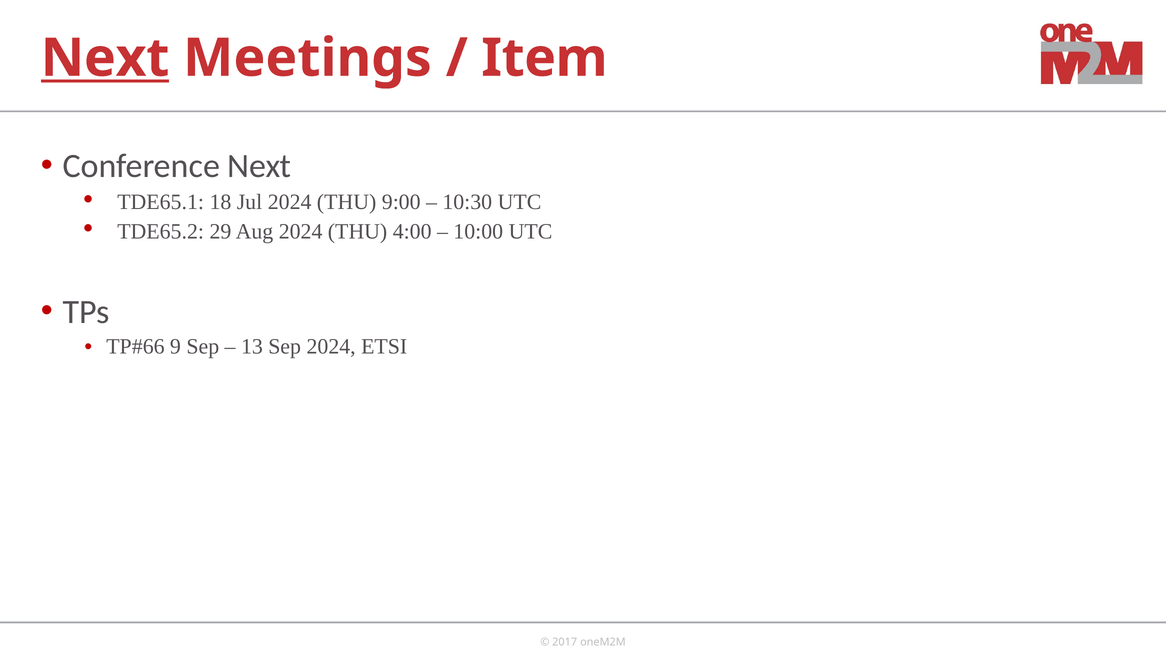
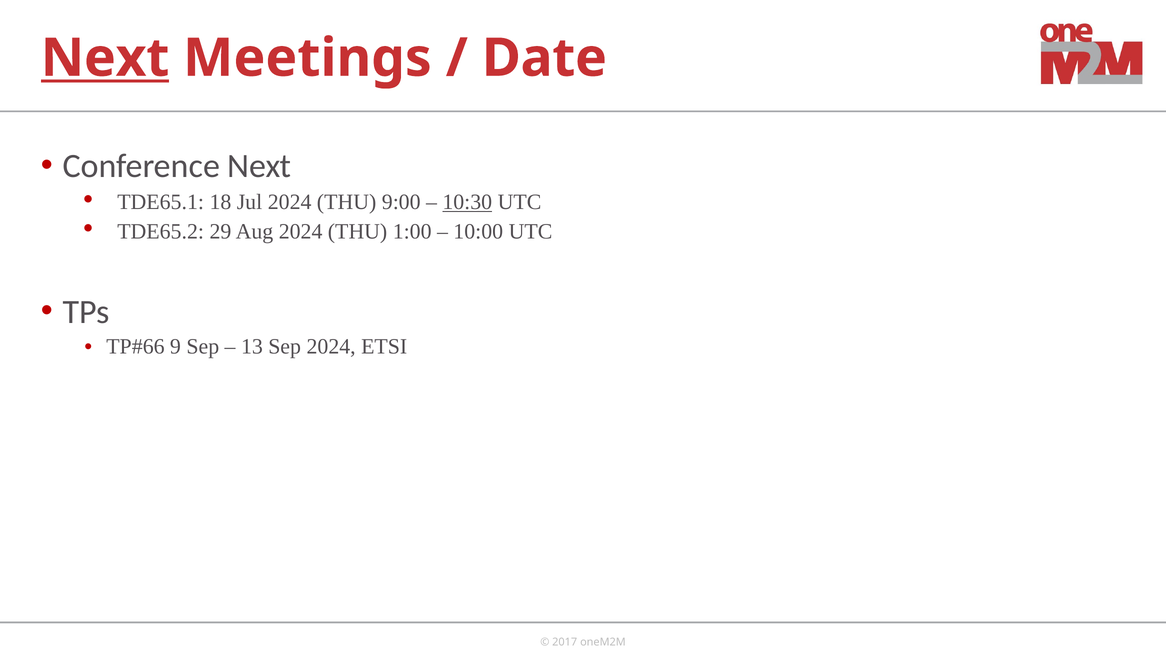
Item: Item -> Date
10:30 underline: none -> present
4:00: 4:00 -> 1:00
